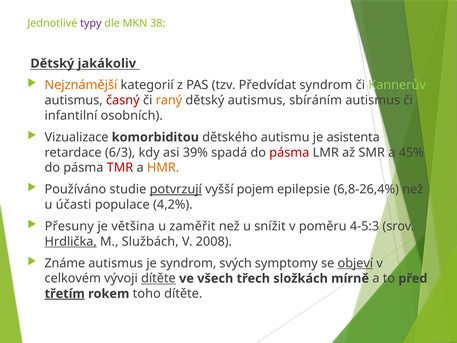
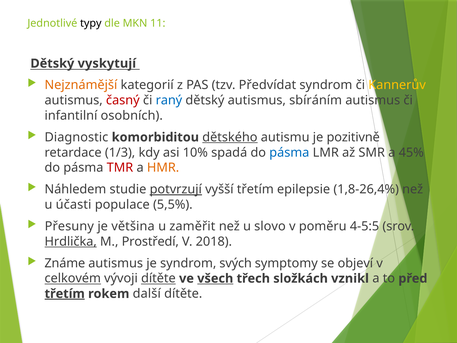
typy colour: purple -> black
38: 38 -> 11
jakákoliv: jakákoliv -> vyskytují
Kannerův colour: light green -> yellow
raný colour: orange -> blue
Vizualizace: Vizualizace -> Diagnostic
dětského underline: none -> present
asistenta: asistenta -> pozitivně
6/3: 6/3 -> 1/3
39%: 39% -> 10%
pásma at (289, 152) colour: red -> blue
Používáno: Používáno -> Náhledem
vyšší pojem: pojem -> třetím
6,8-26,4%: 6,8-26,4% -> 1,8-26,4%
4,2%: 4,2% -> 5,5%
snížit: snížit -> slovo
4-5:3: 4-5:3 -> 4-5:5
Službách: Službách -> Prostředí
2008: 2008 -> 2018
objeví underline: present -> none
celkovém underline: none -> present
všech underline: none -> present
mírně: mírně -> vznikl
toho: toho -> další
